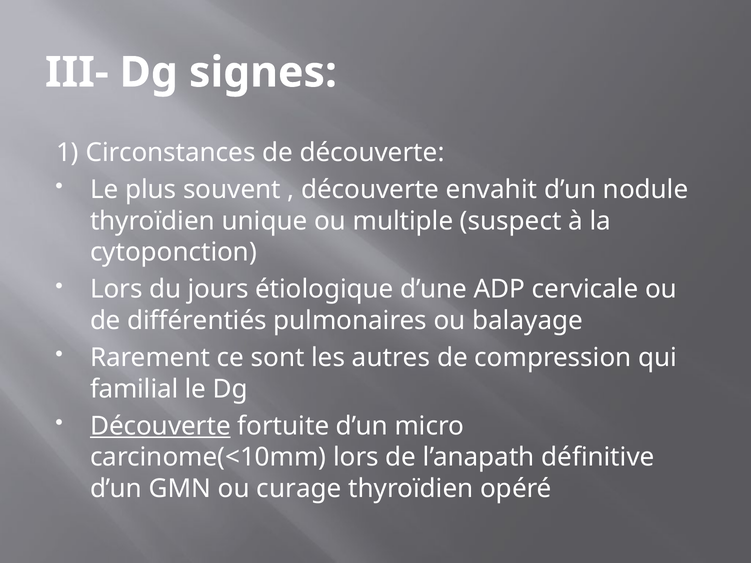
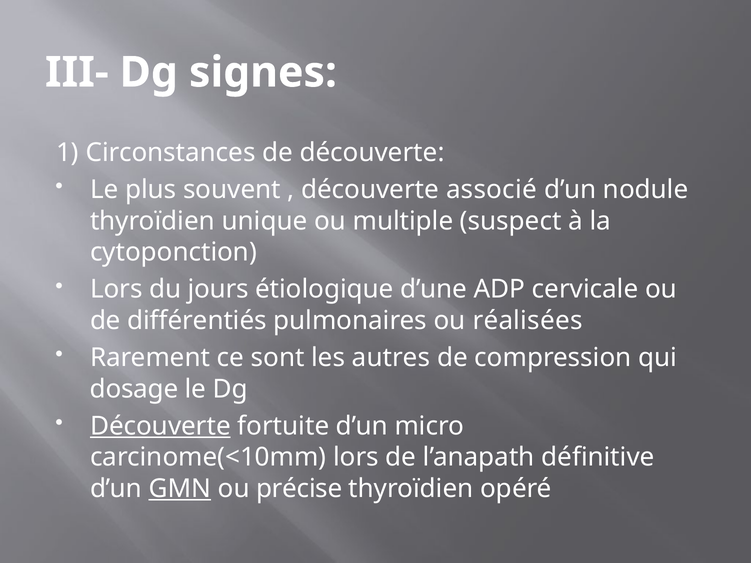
envahit: envahit -> associé
balayage: balayage -> réalisées
familial: familial -> dosage
GMN underline: none -> present
curage: curage -> précise
